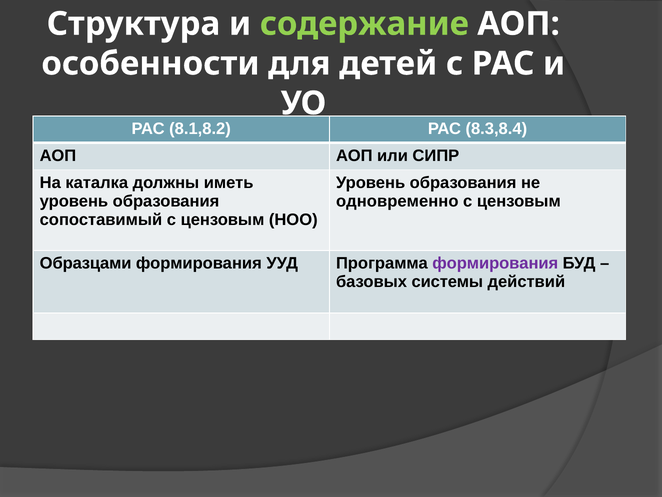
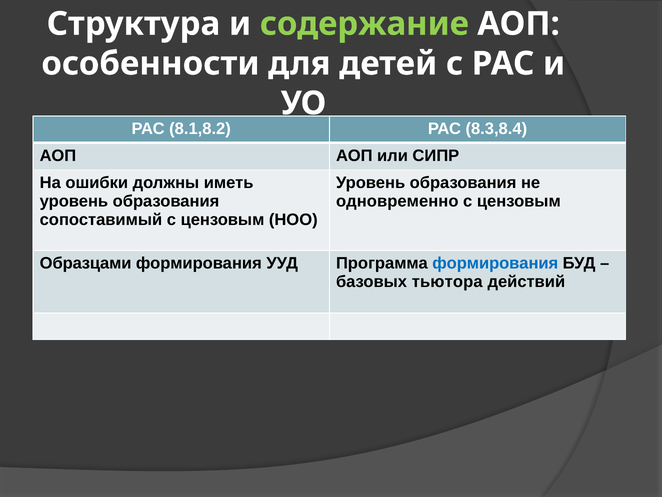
каталка: каталка -> ошибки
формирования at (495, 263) colour: purple -> blue
системы: системы -> тьютора
